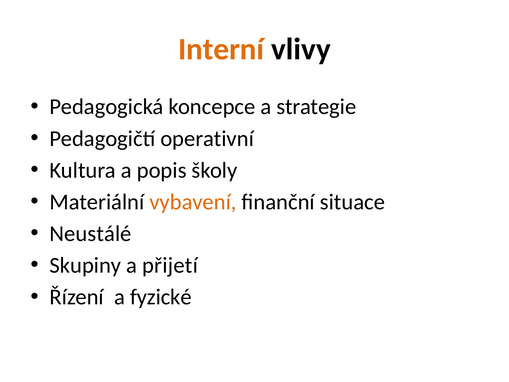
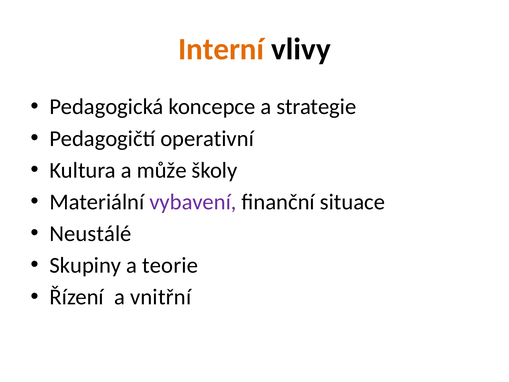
popis: popis -> může
vybavení colour: orange -> purple
přijetí: přijetí -> teorie
fyzické: fyzické -> vnitřní
